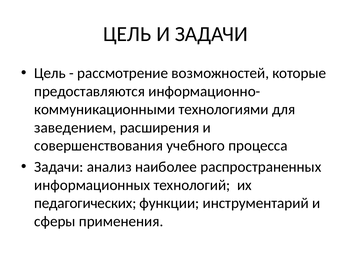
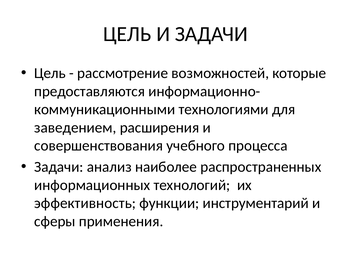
педагогических: педагогических -> эффективность
